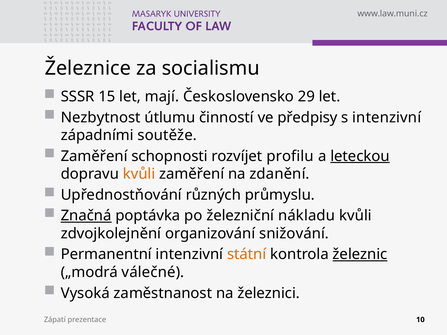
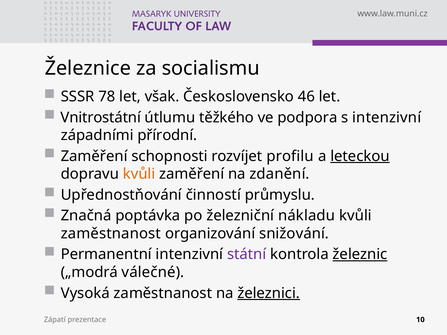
15: 15 -> 78
mají: mají -> však
29: 29 -> 46
Nezbytnost: Nezbytnost -> Vnitrostátní
činností: činností -> těžkého
předpisy: předpisy -> podpora
soutěže: soutěže -> přírodní
různých: různých -> činností
Značná underline: present -> none
zdvojkolejnění at (111, 234): zdvojkolejnění -> zaměstnanost
státní colour: orange -> purple
železnici underline: none -> present
